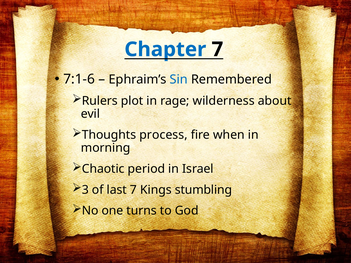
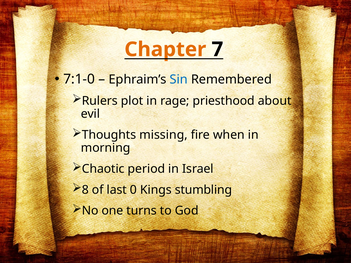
Chapter colour: blue -> orange
7:1-6: 7:1-6 -> 7:1-0
wilderness: wilderness -> priesthood
process: process -> missing
3: 3 -> 8
last 7: 7 -> 0
